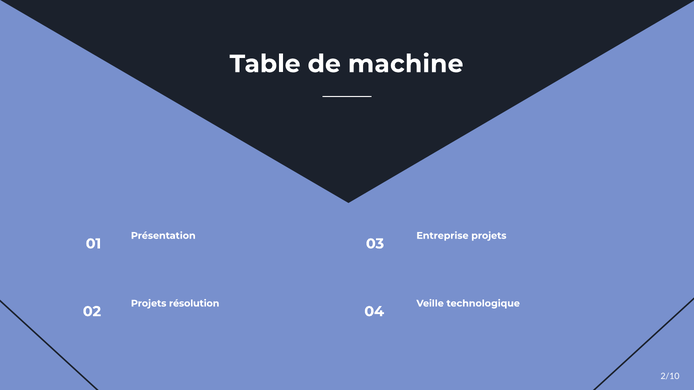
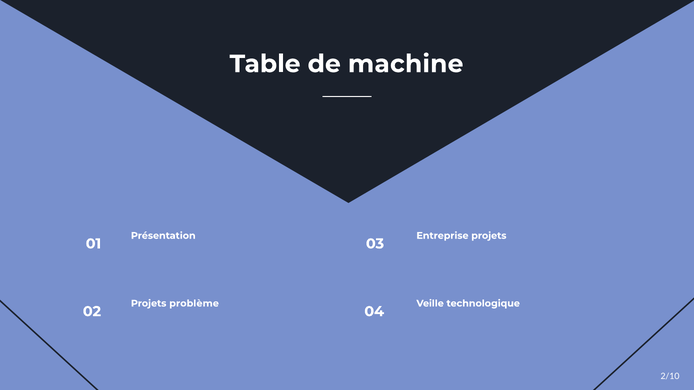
résolution: résolution -> problème
